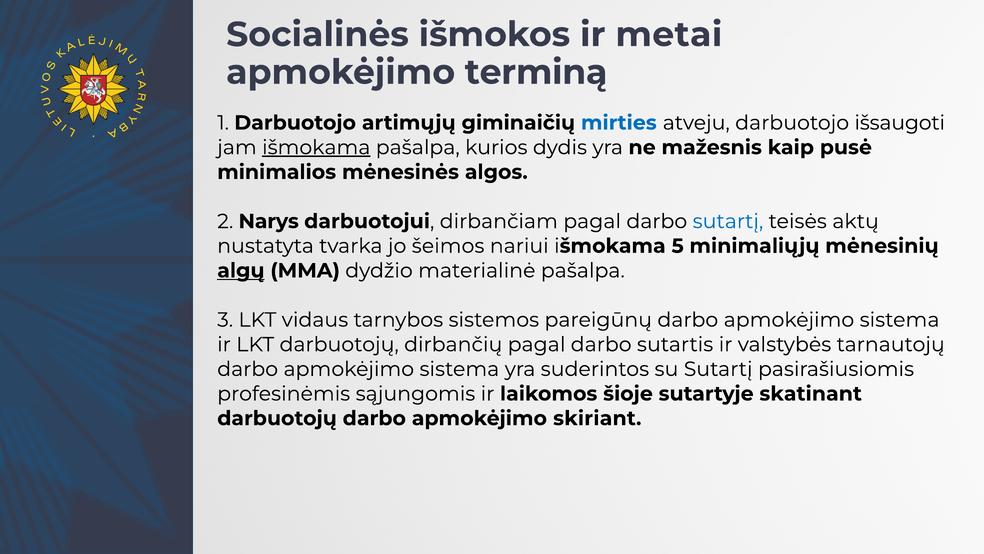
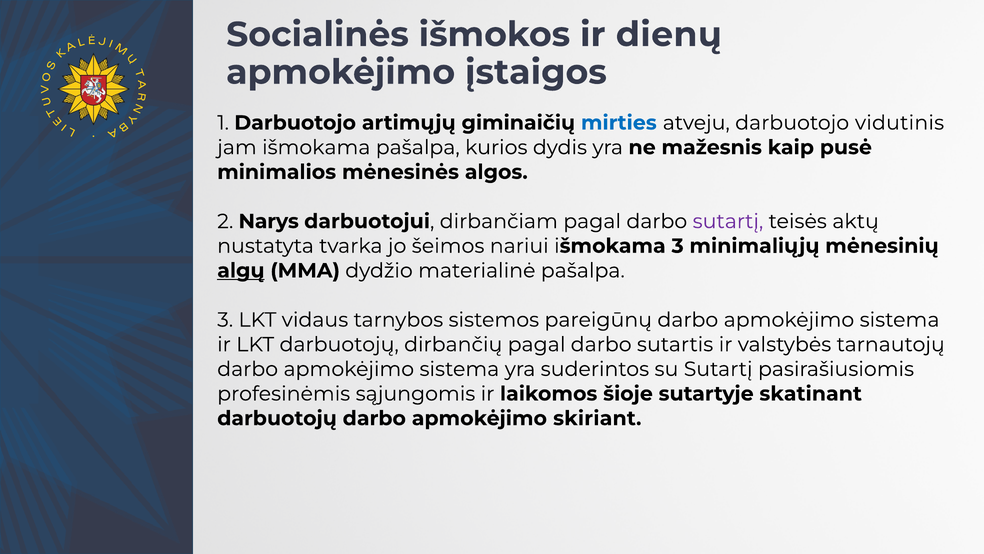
metai: metai -> dienų
terminą: terminą -> įstaigos
išsaugoti: išsaugoti -> vidutinis
išmokama at (316, 147) underline: present -> none
sutartį at (728, 221) colour: blue -> purple
išmokama 5: 5 -> 3
